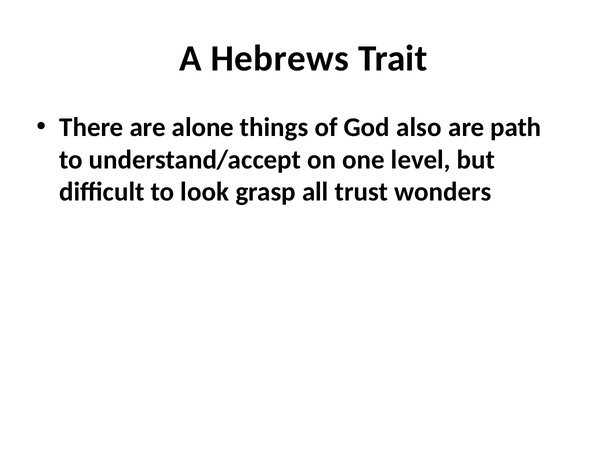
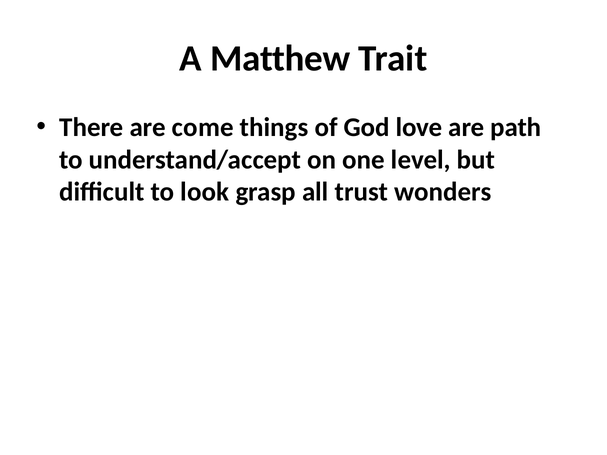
Hebrews: Hebrews -> Matthew
alone: alone -> come
also: also -> love
